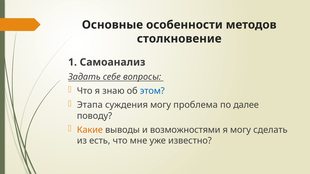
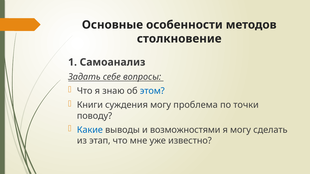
Этапа: Этапа -> Книги
далее: далее -> точки
Какие colour: orange -> blue
есть: есть -> этап
